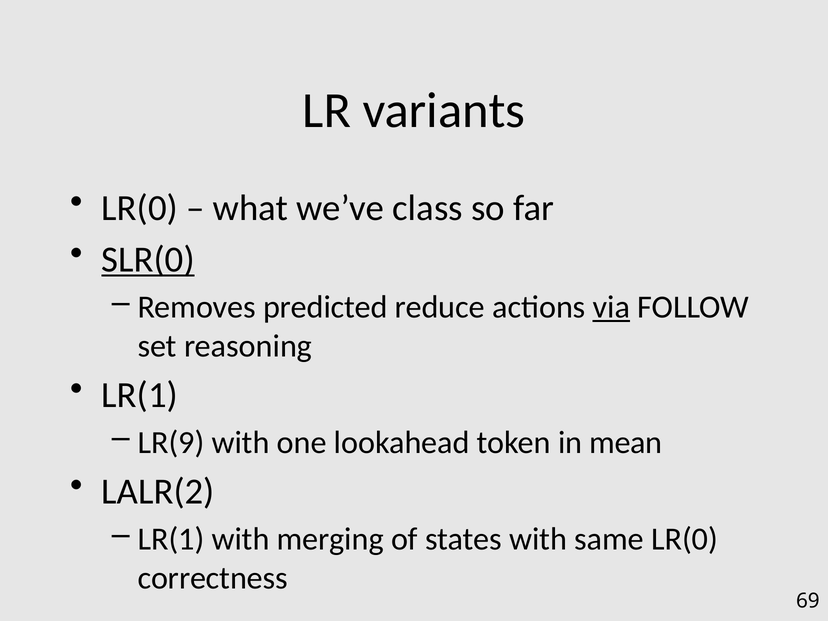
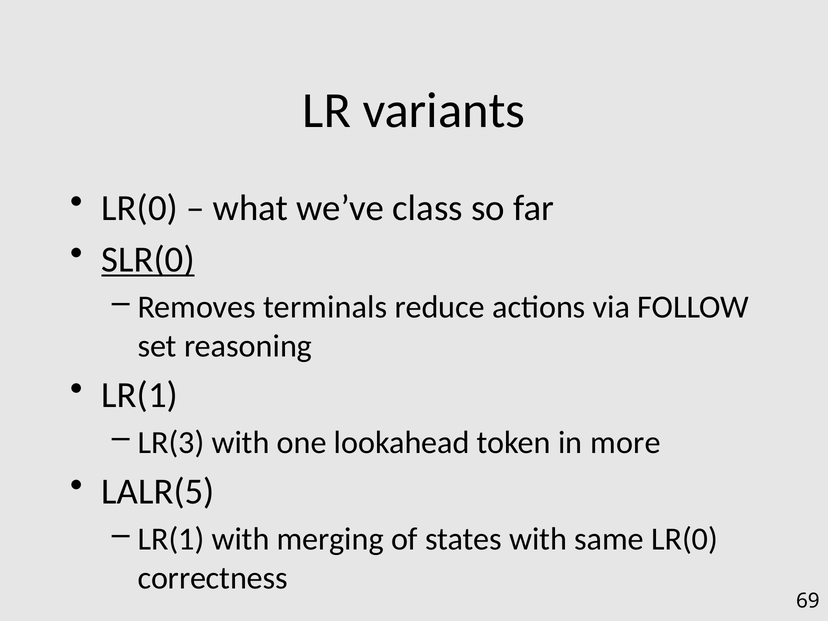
predicted: predicted -> terminals
via underline: present -> none
LR(9: LR(9 -> LR(3
mean: mean -> more
LALR(2: LALR(2 -> LALR(5
